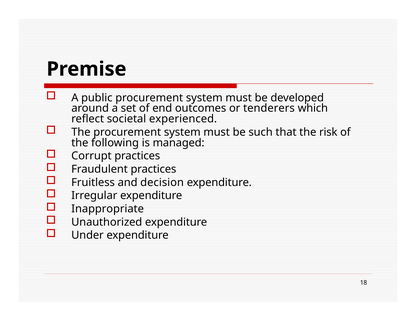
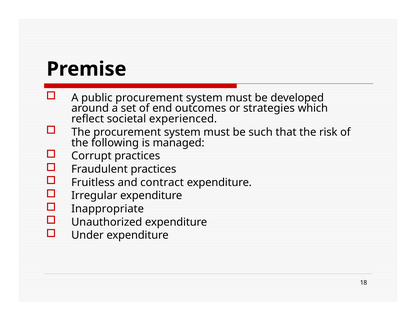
tenderers: tenderers -> strategies
decision: decision -> contract
